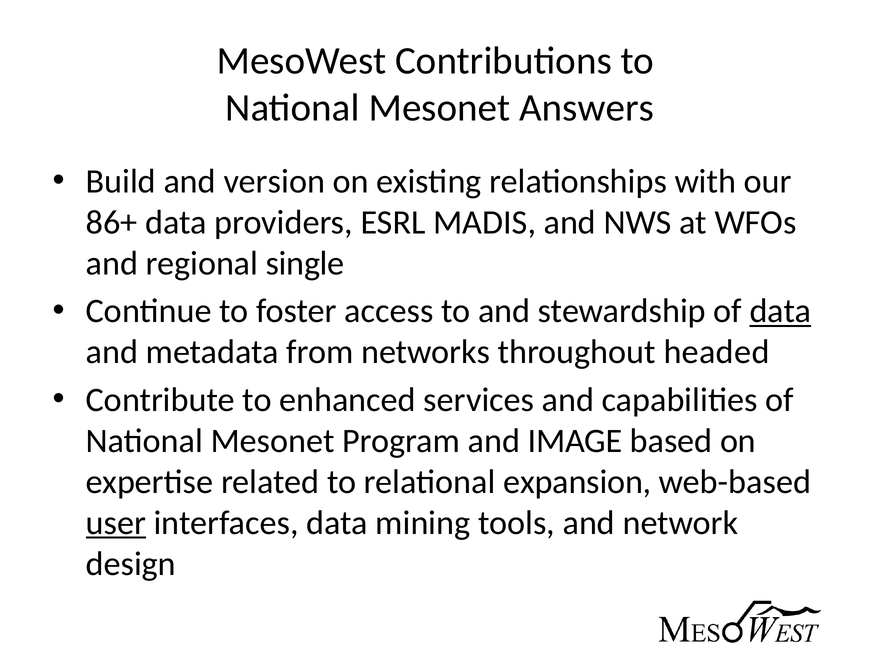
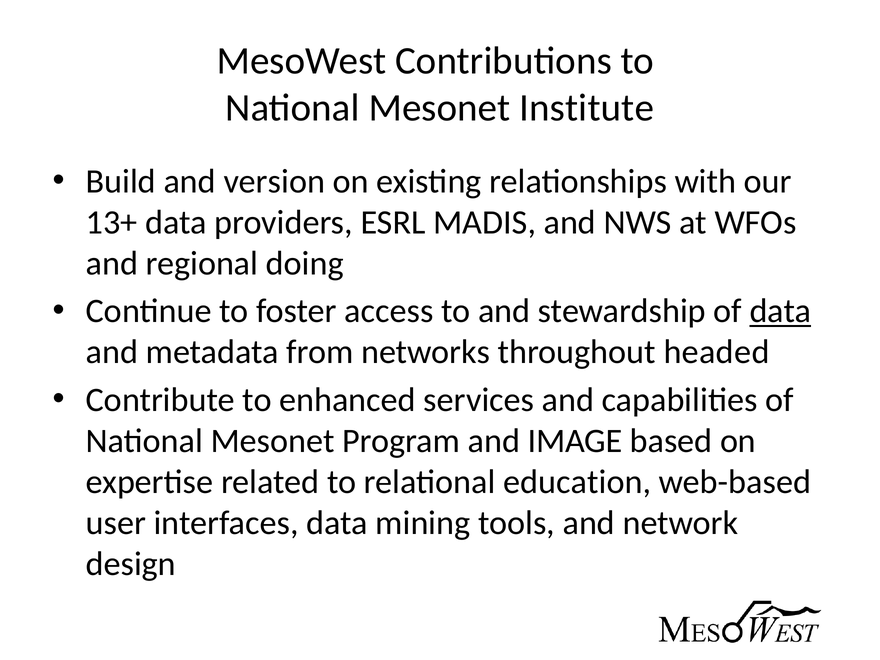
Answers: Answers -> Institute
86+: 86+ -> 13+
single: single -> doing
expansion: expansion -> education
user underline: present -> none
